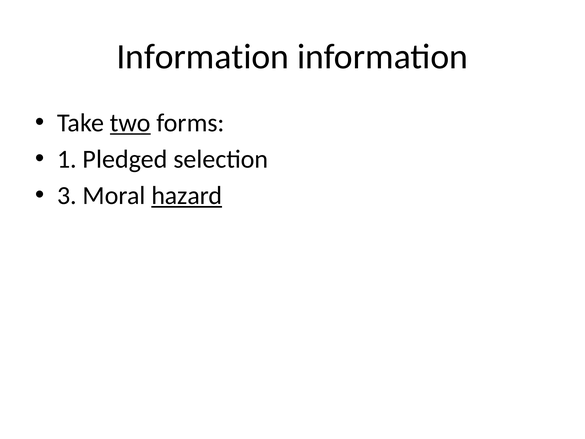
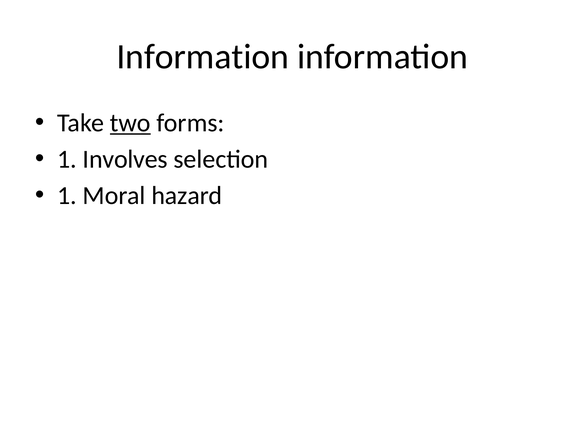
Pledged: Pledged -> Involves
3 at (67, 196): 3 -> 1
hazard underline: present -> none
